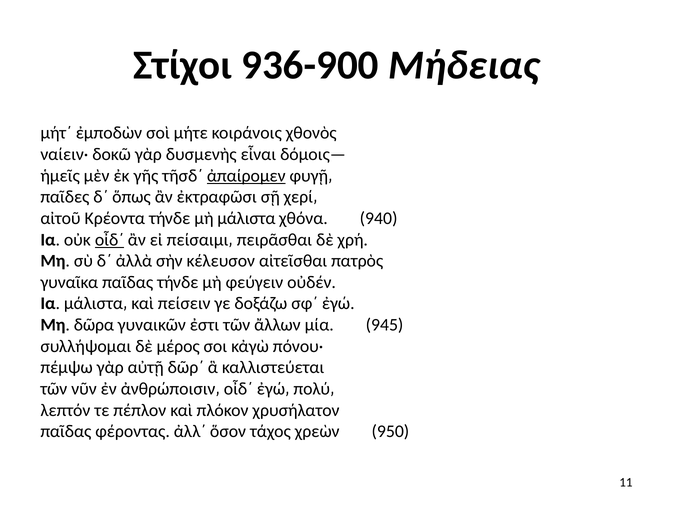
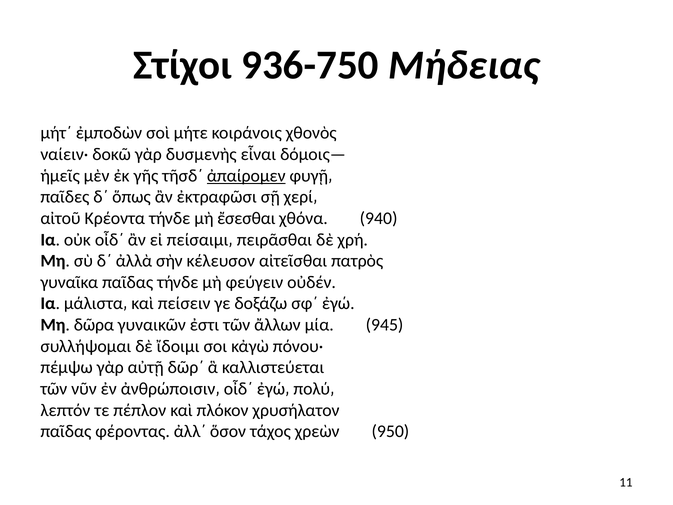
936-900: 936-900 -> 936-750
μάλιστα: μάλιστα -> ἔσεσθαι
οἶδ΄ at (109, 240) underline: present -> none
μέρος: μέρος -> ἴδοιμι
